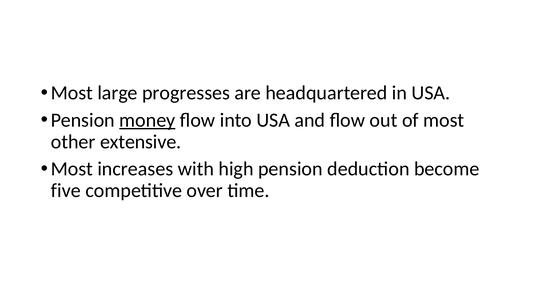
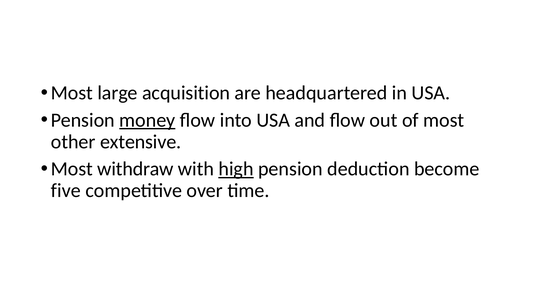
progresses: progresses -> acquisition
increases: increases -> withdraw
high underline: none -> present
